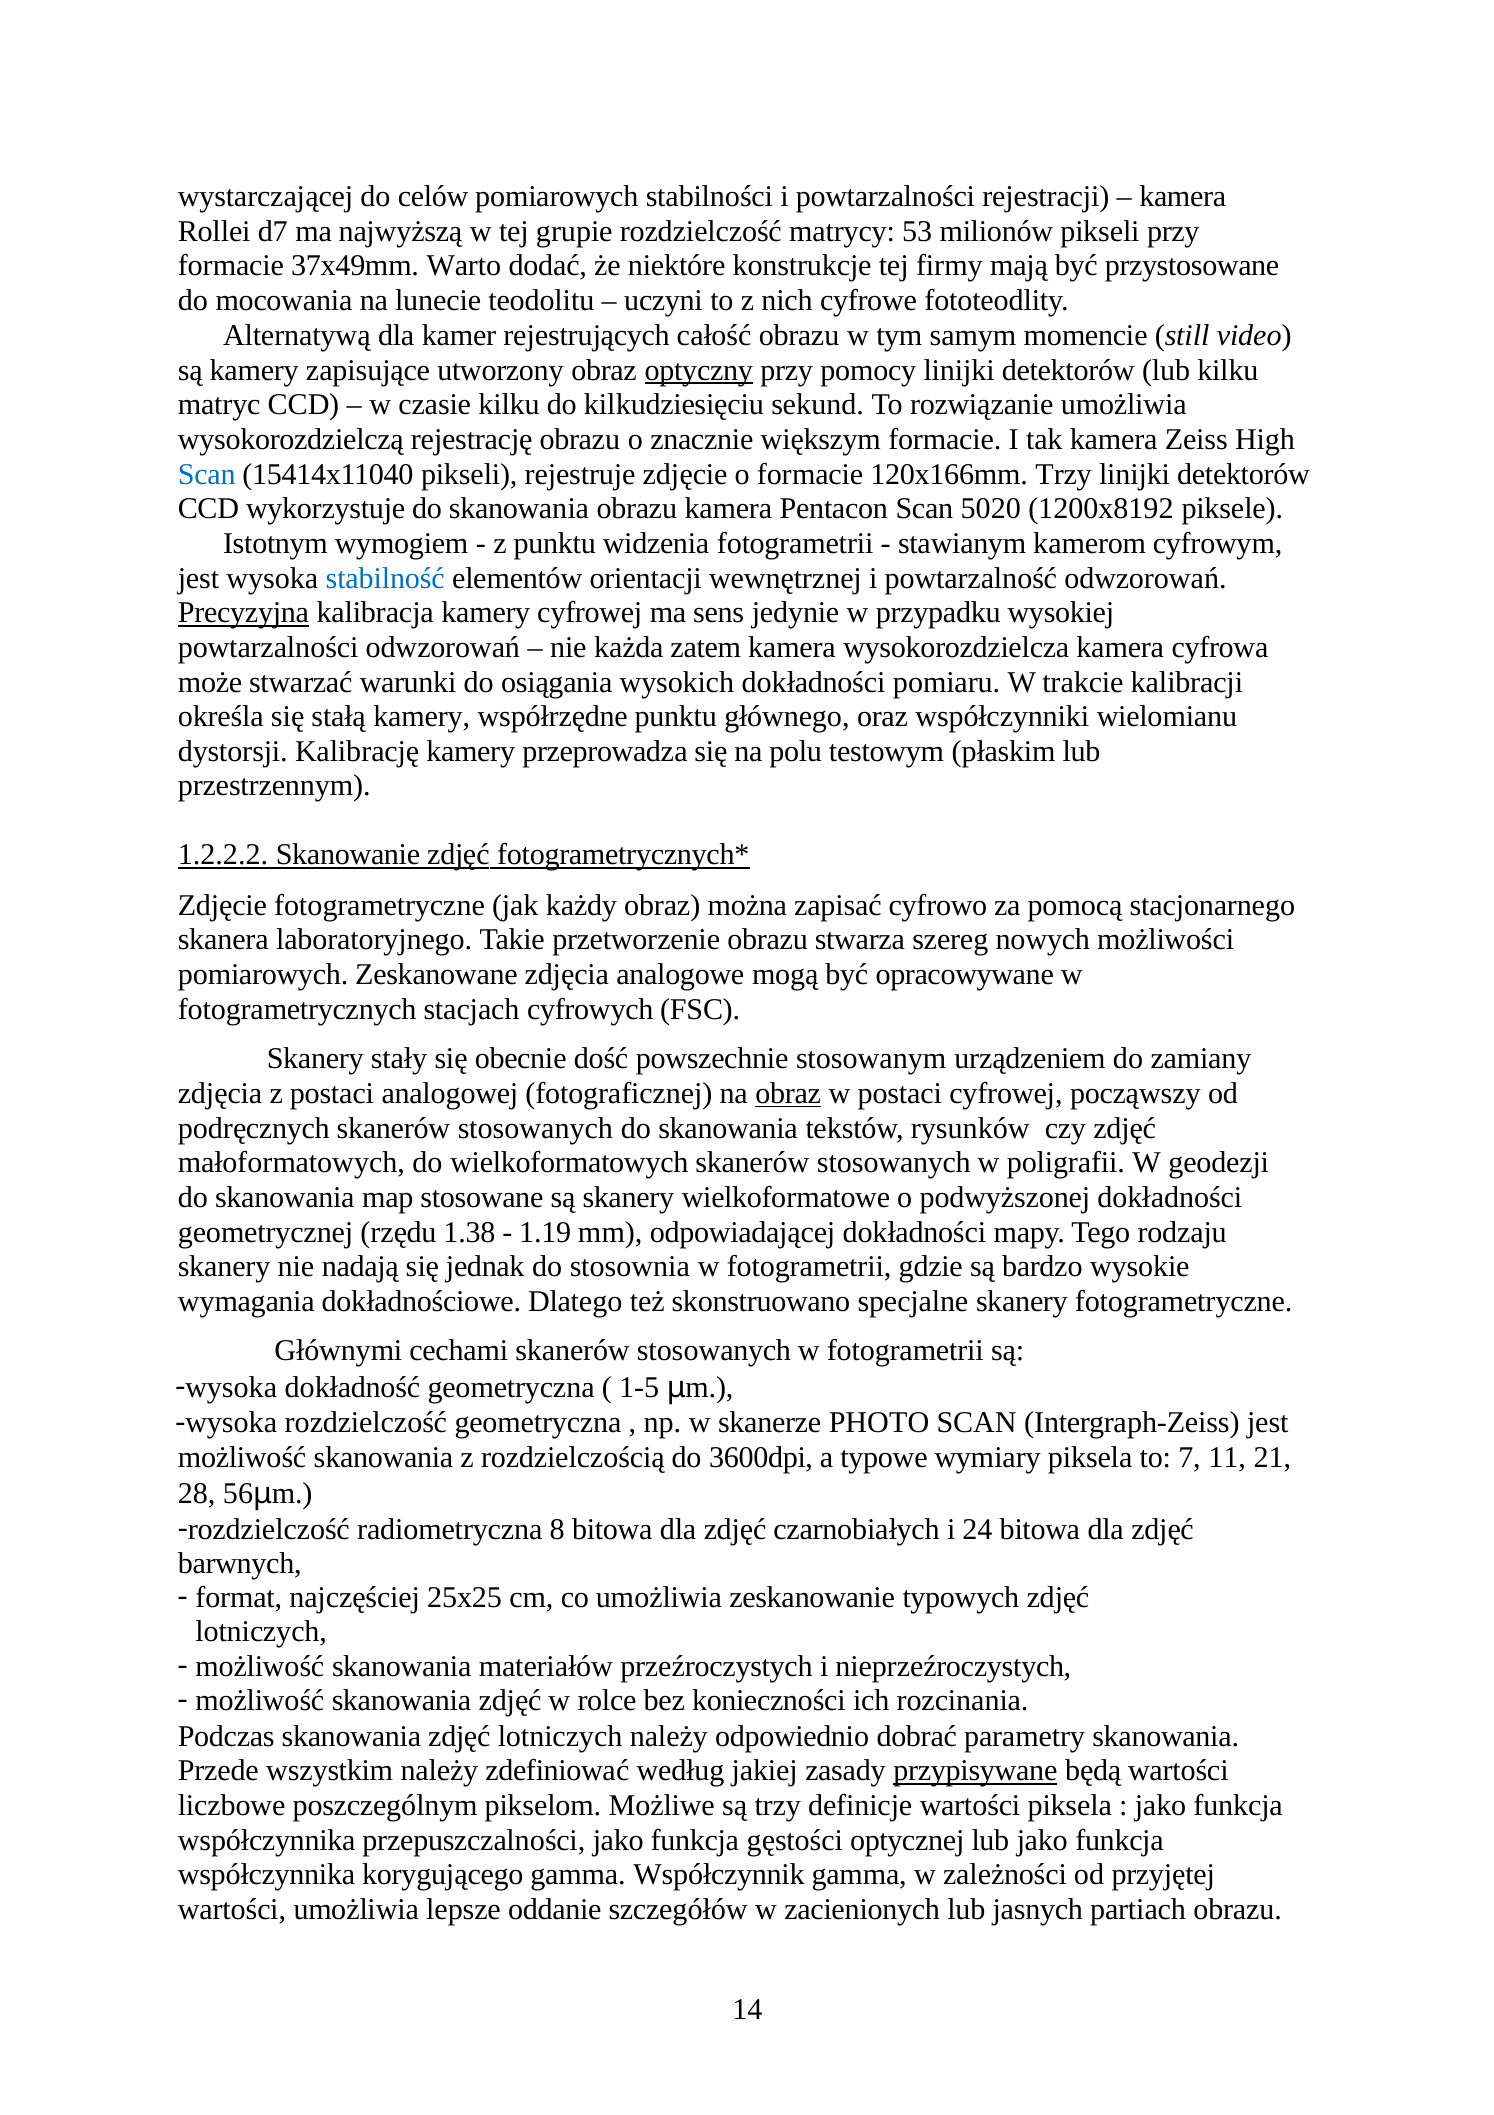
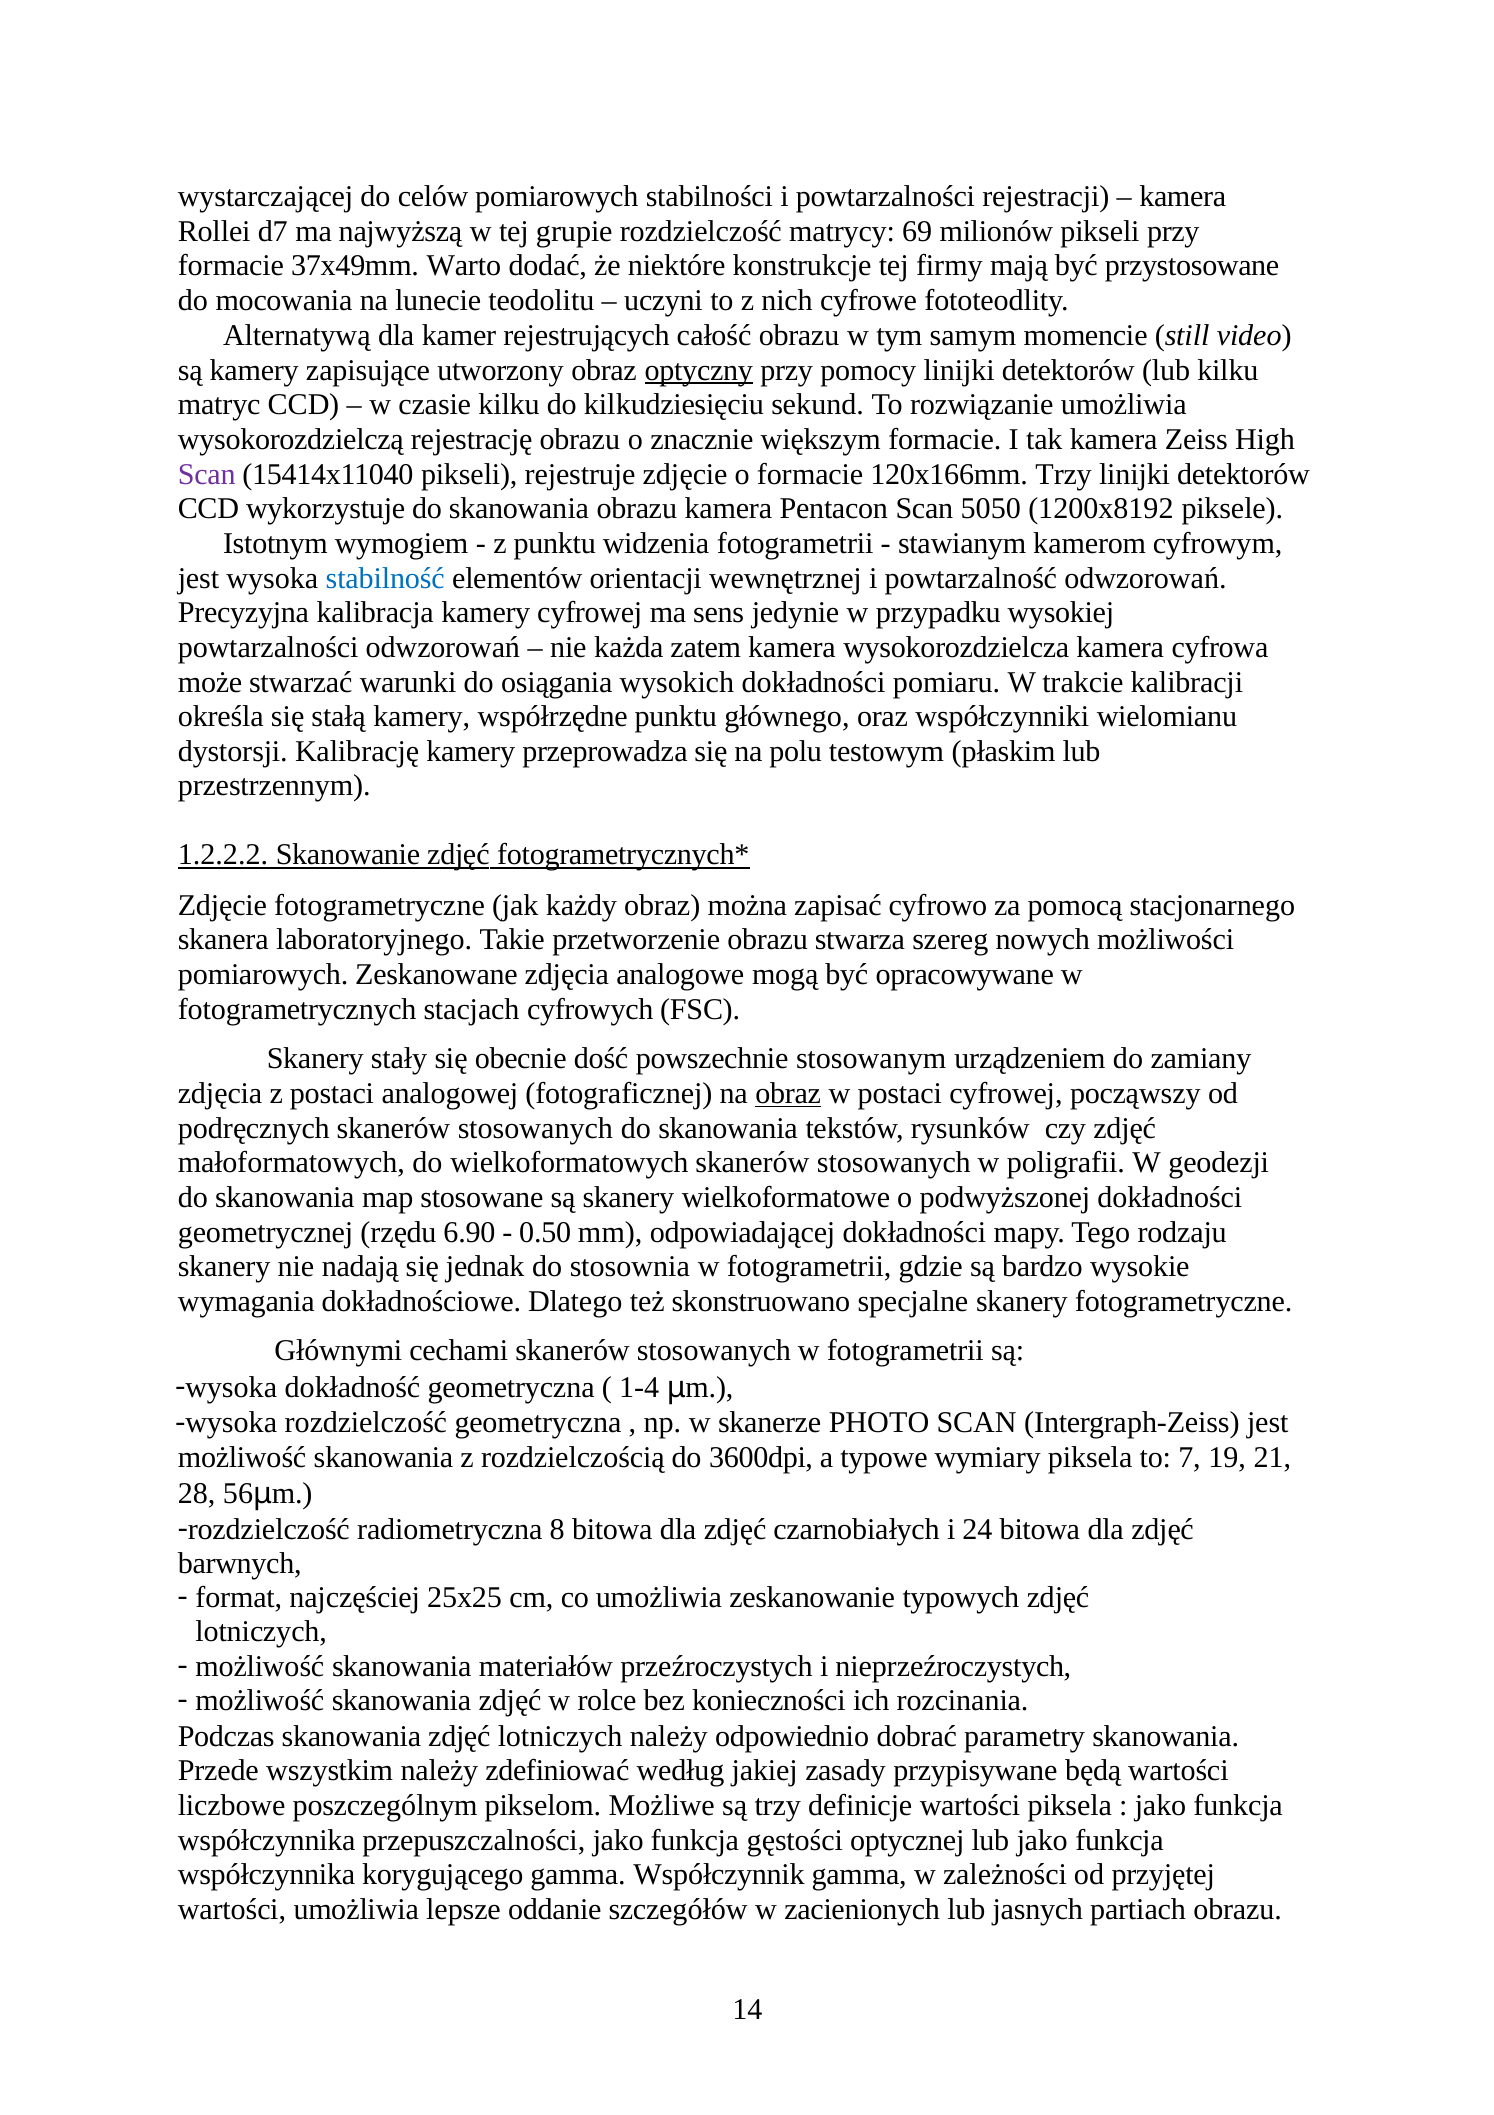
53: 53 -> 69
Scan at (207, 474) colour: blue -> purple
5020: 5020 -> 5050
Precyzyjna underline: present -> none
1.38: 1.38 -> 6.90
1.19: 1.19 -> 0.50
1-5: 1-5 -> 1-4
11: 11 -> 19
przypisywane underline: present -> none
